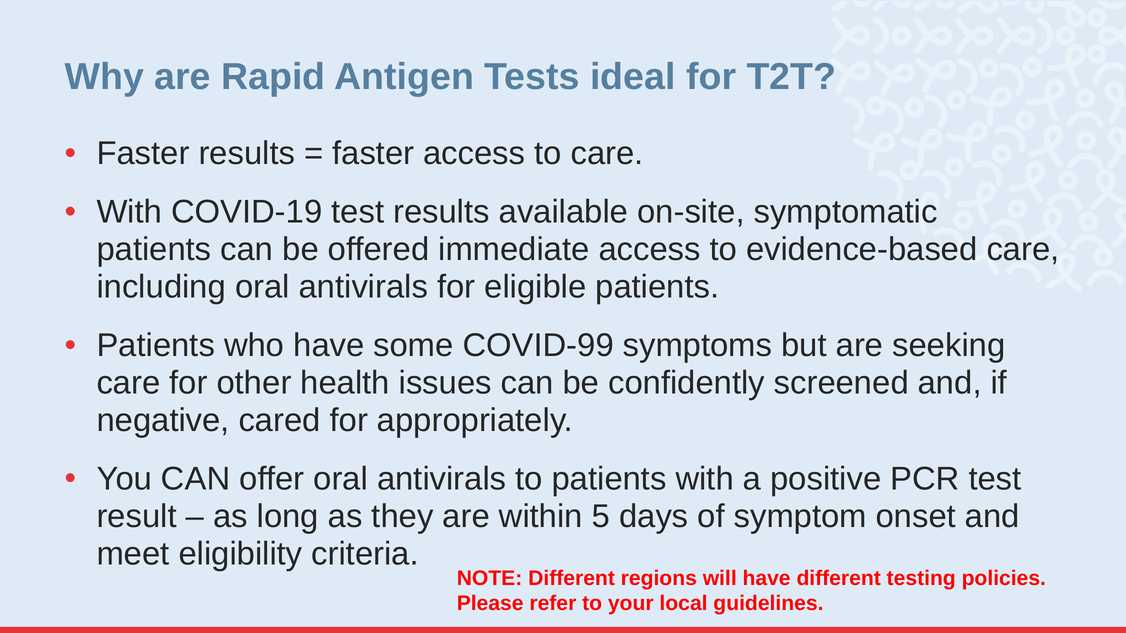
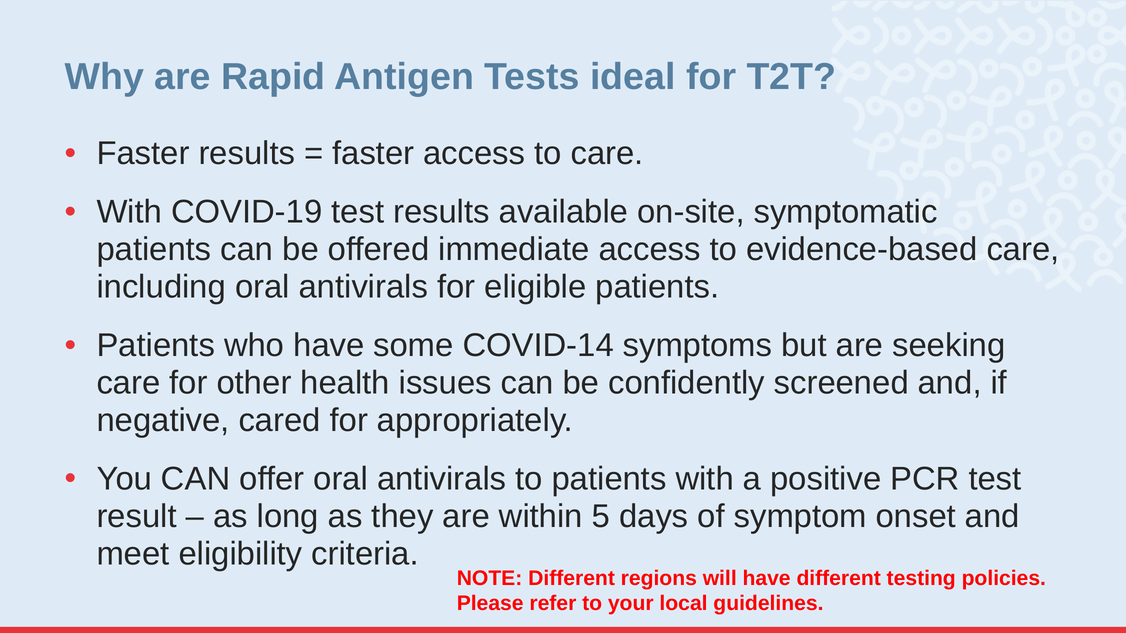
COVID-99: COVID-99 -> COVID-14
